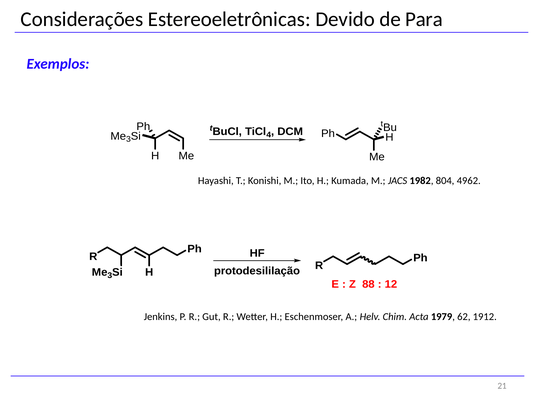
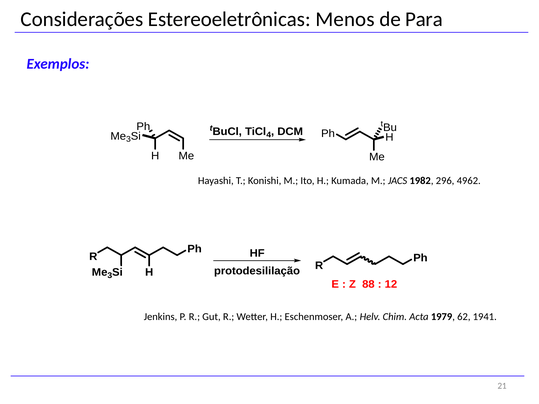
Devido: Devido -> Menos
804: 804 -> 296
1912: 1912 -> 1941
